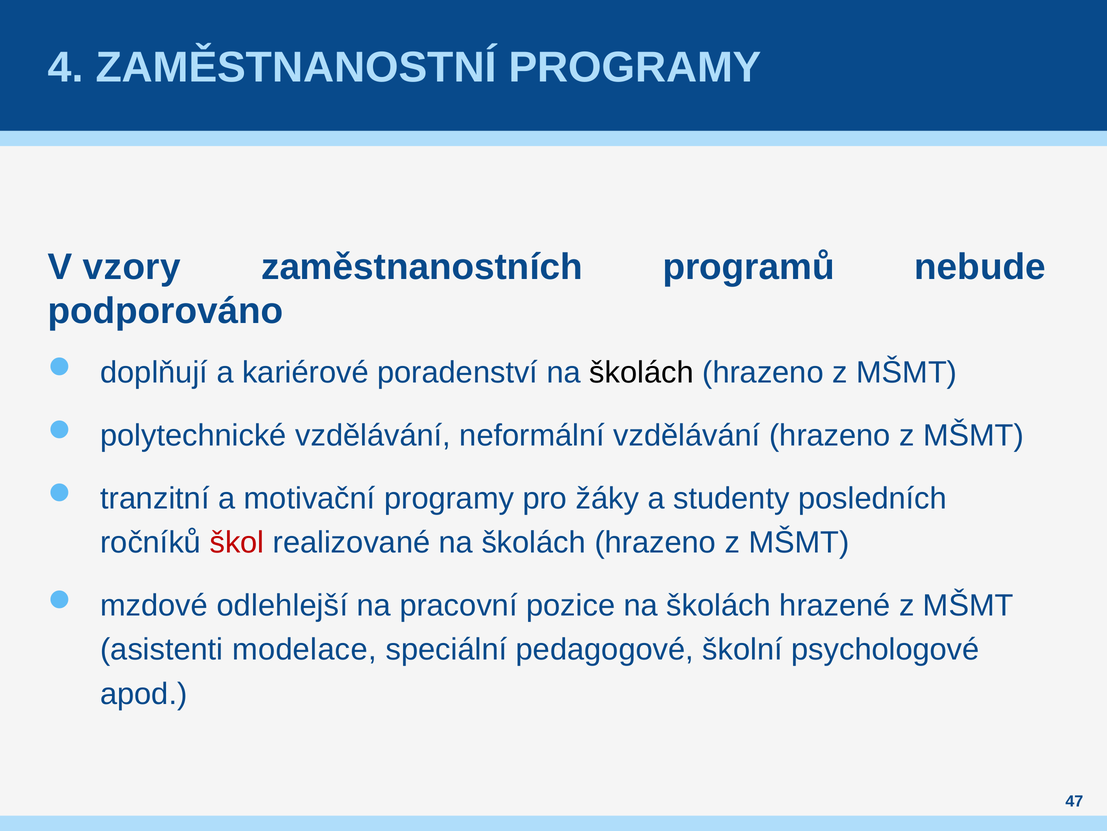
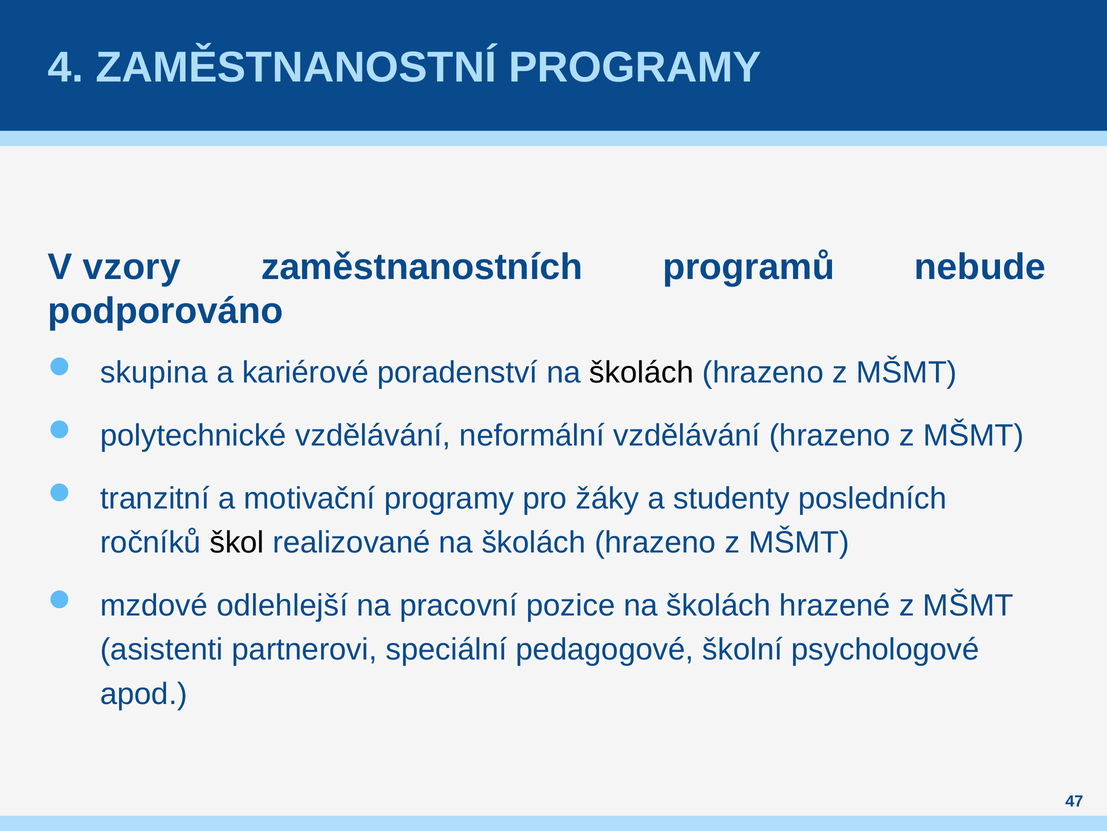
doplňují: doplňují -> skupina
škol colour: red -> black
modelace: modelace -> partnerovi
